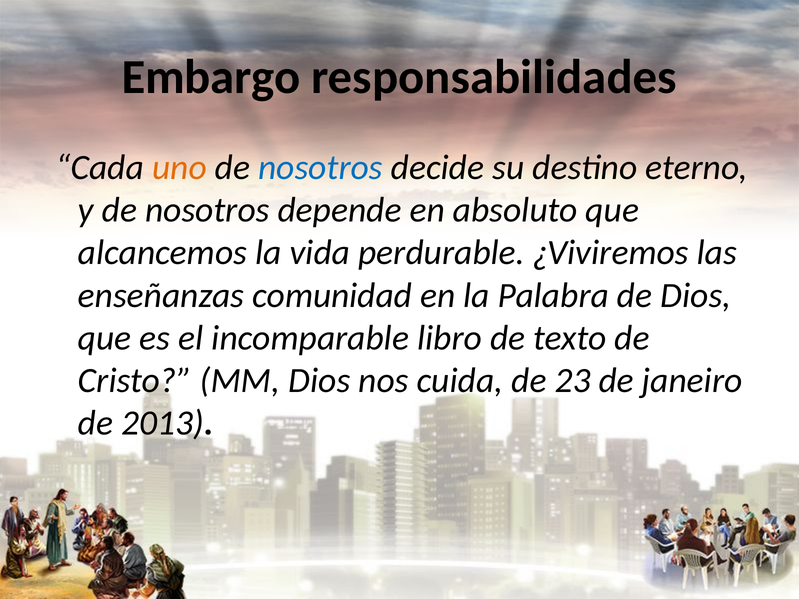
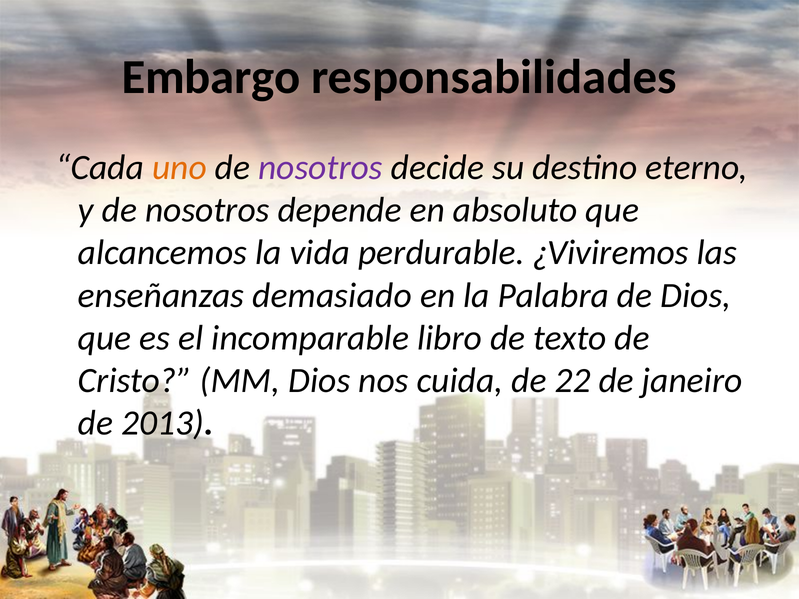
nosotros at (320, 168) colour: blue -> purple
comunidad: comunidad -> demasiado
23: 23 -> 22
